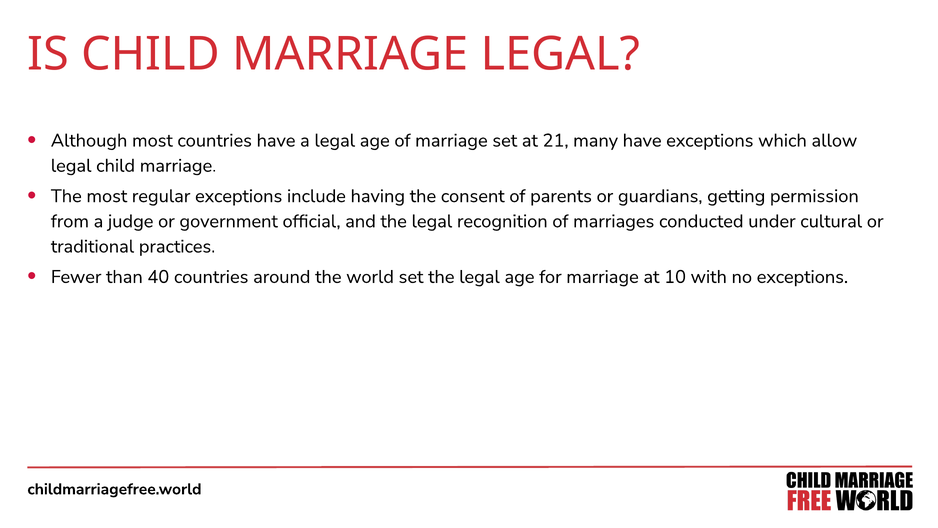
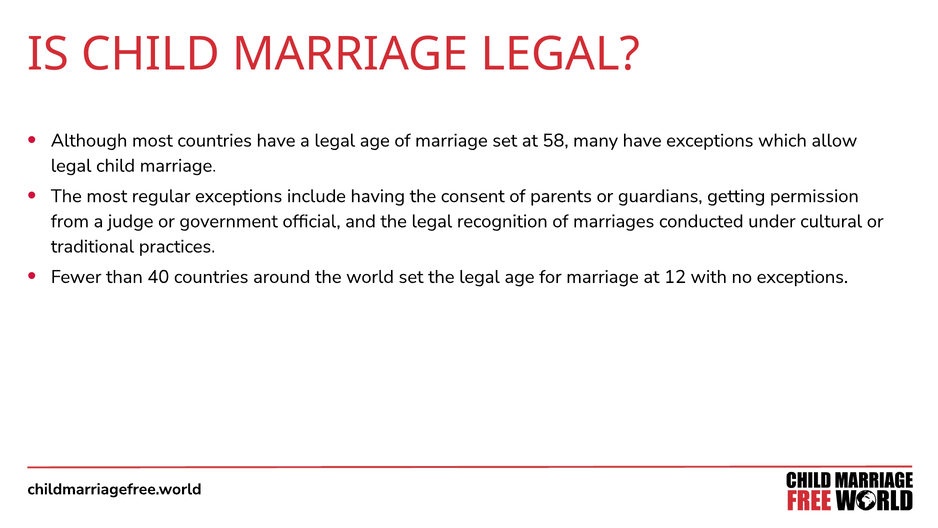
21: 21 -> 58
10: 10 -> 12
